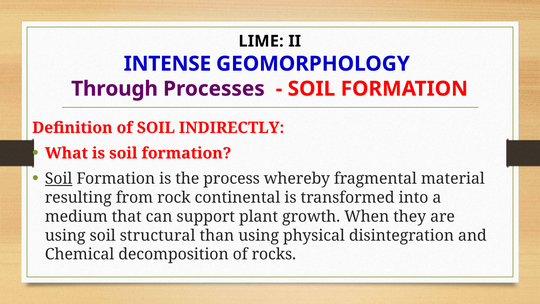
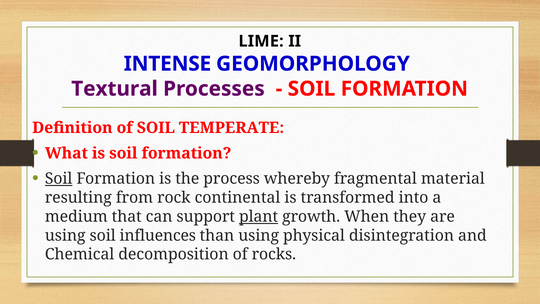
Through: Through -> Textural
INDIRECTLY: INDIRECTLY -> TEMPERATE
plant underline: none -> present
structural: structural -> influences
